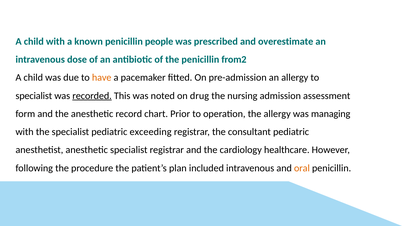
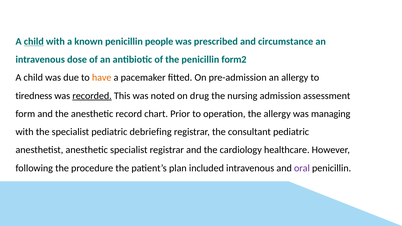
child at (34, 42) underline: none -> present
overestimate: overestimate -> circumstance
from2: from2 -> form2
specialist at (34, 96): specialist -> tiredness
exceeding: exceeding -> debriefing
oral colour: orange -> purple
